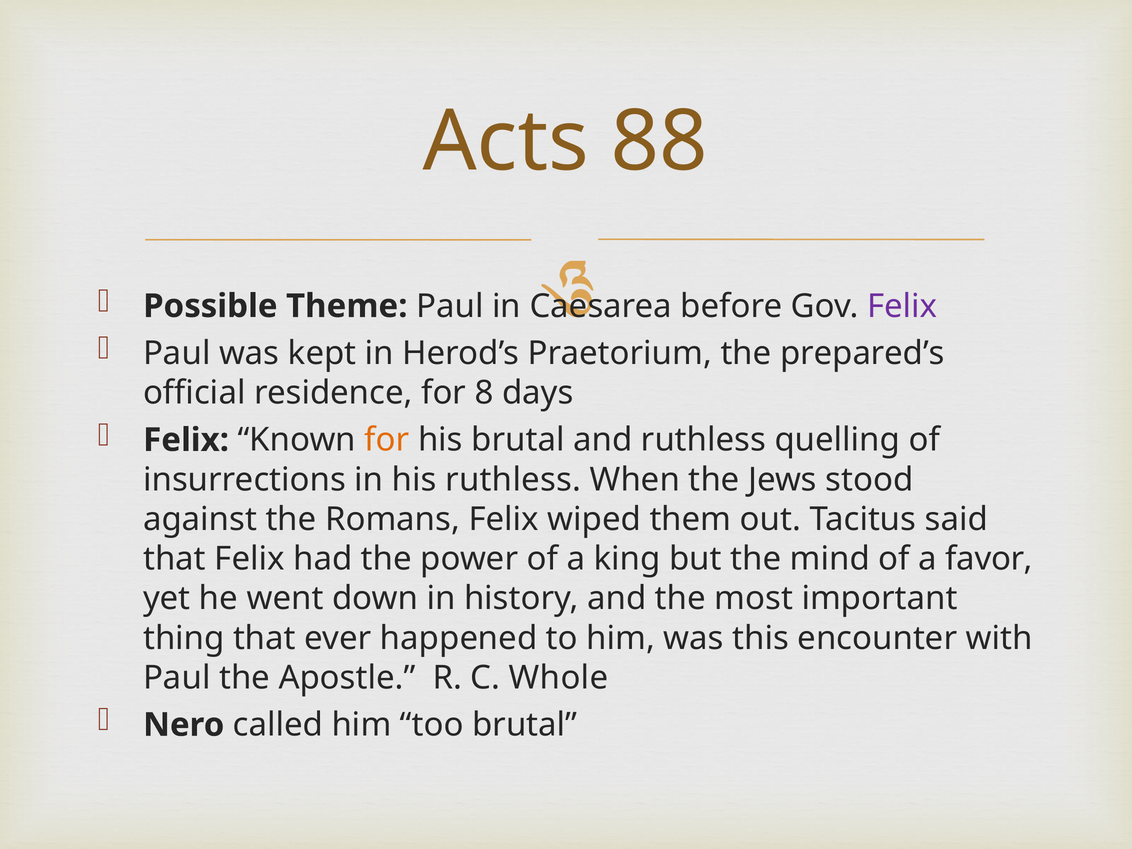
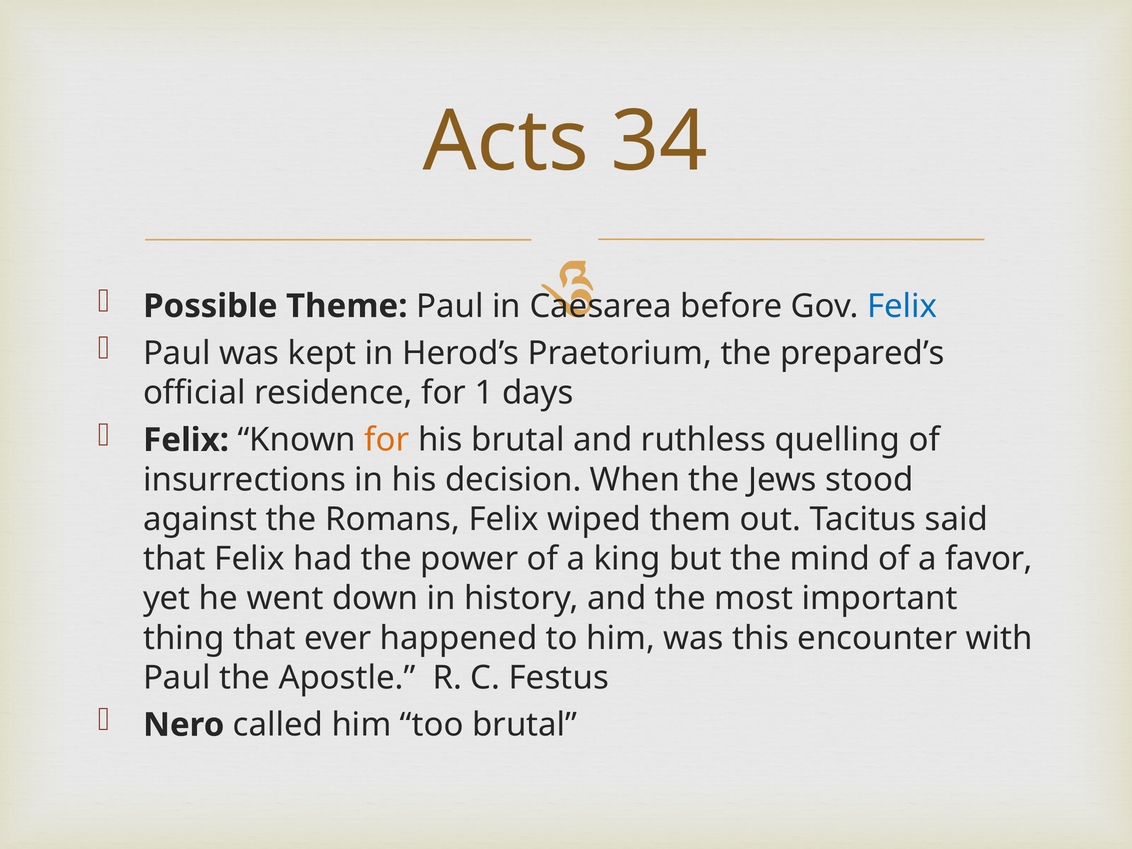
88: 88 -> 34
Felix at (902, 306) colour: purple -> blue
8: 8 -> 1
his ruthless: ruthless -> decision
Whole: Whole -> Festus
